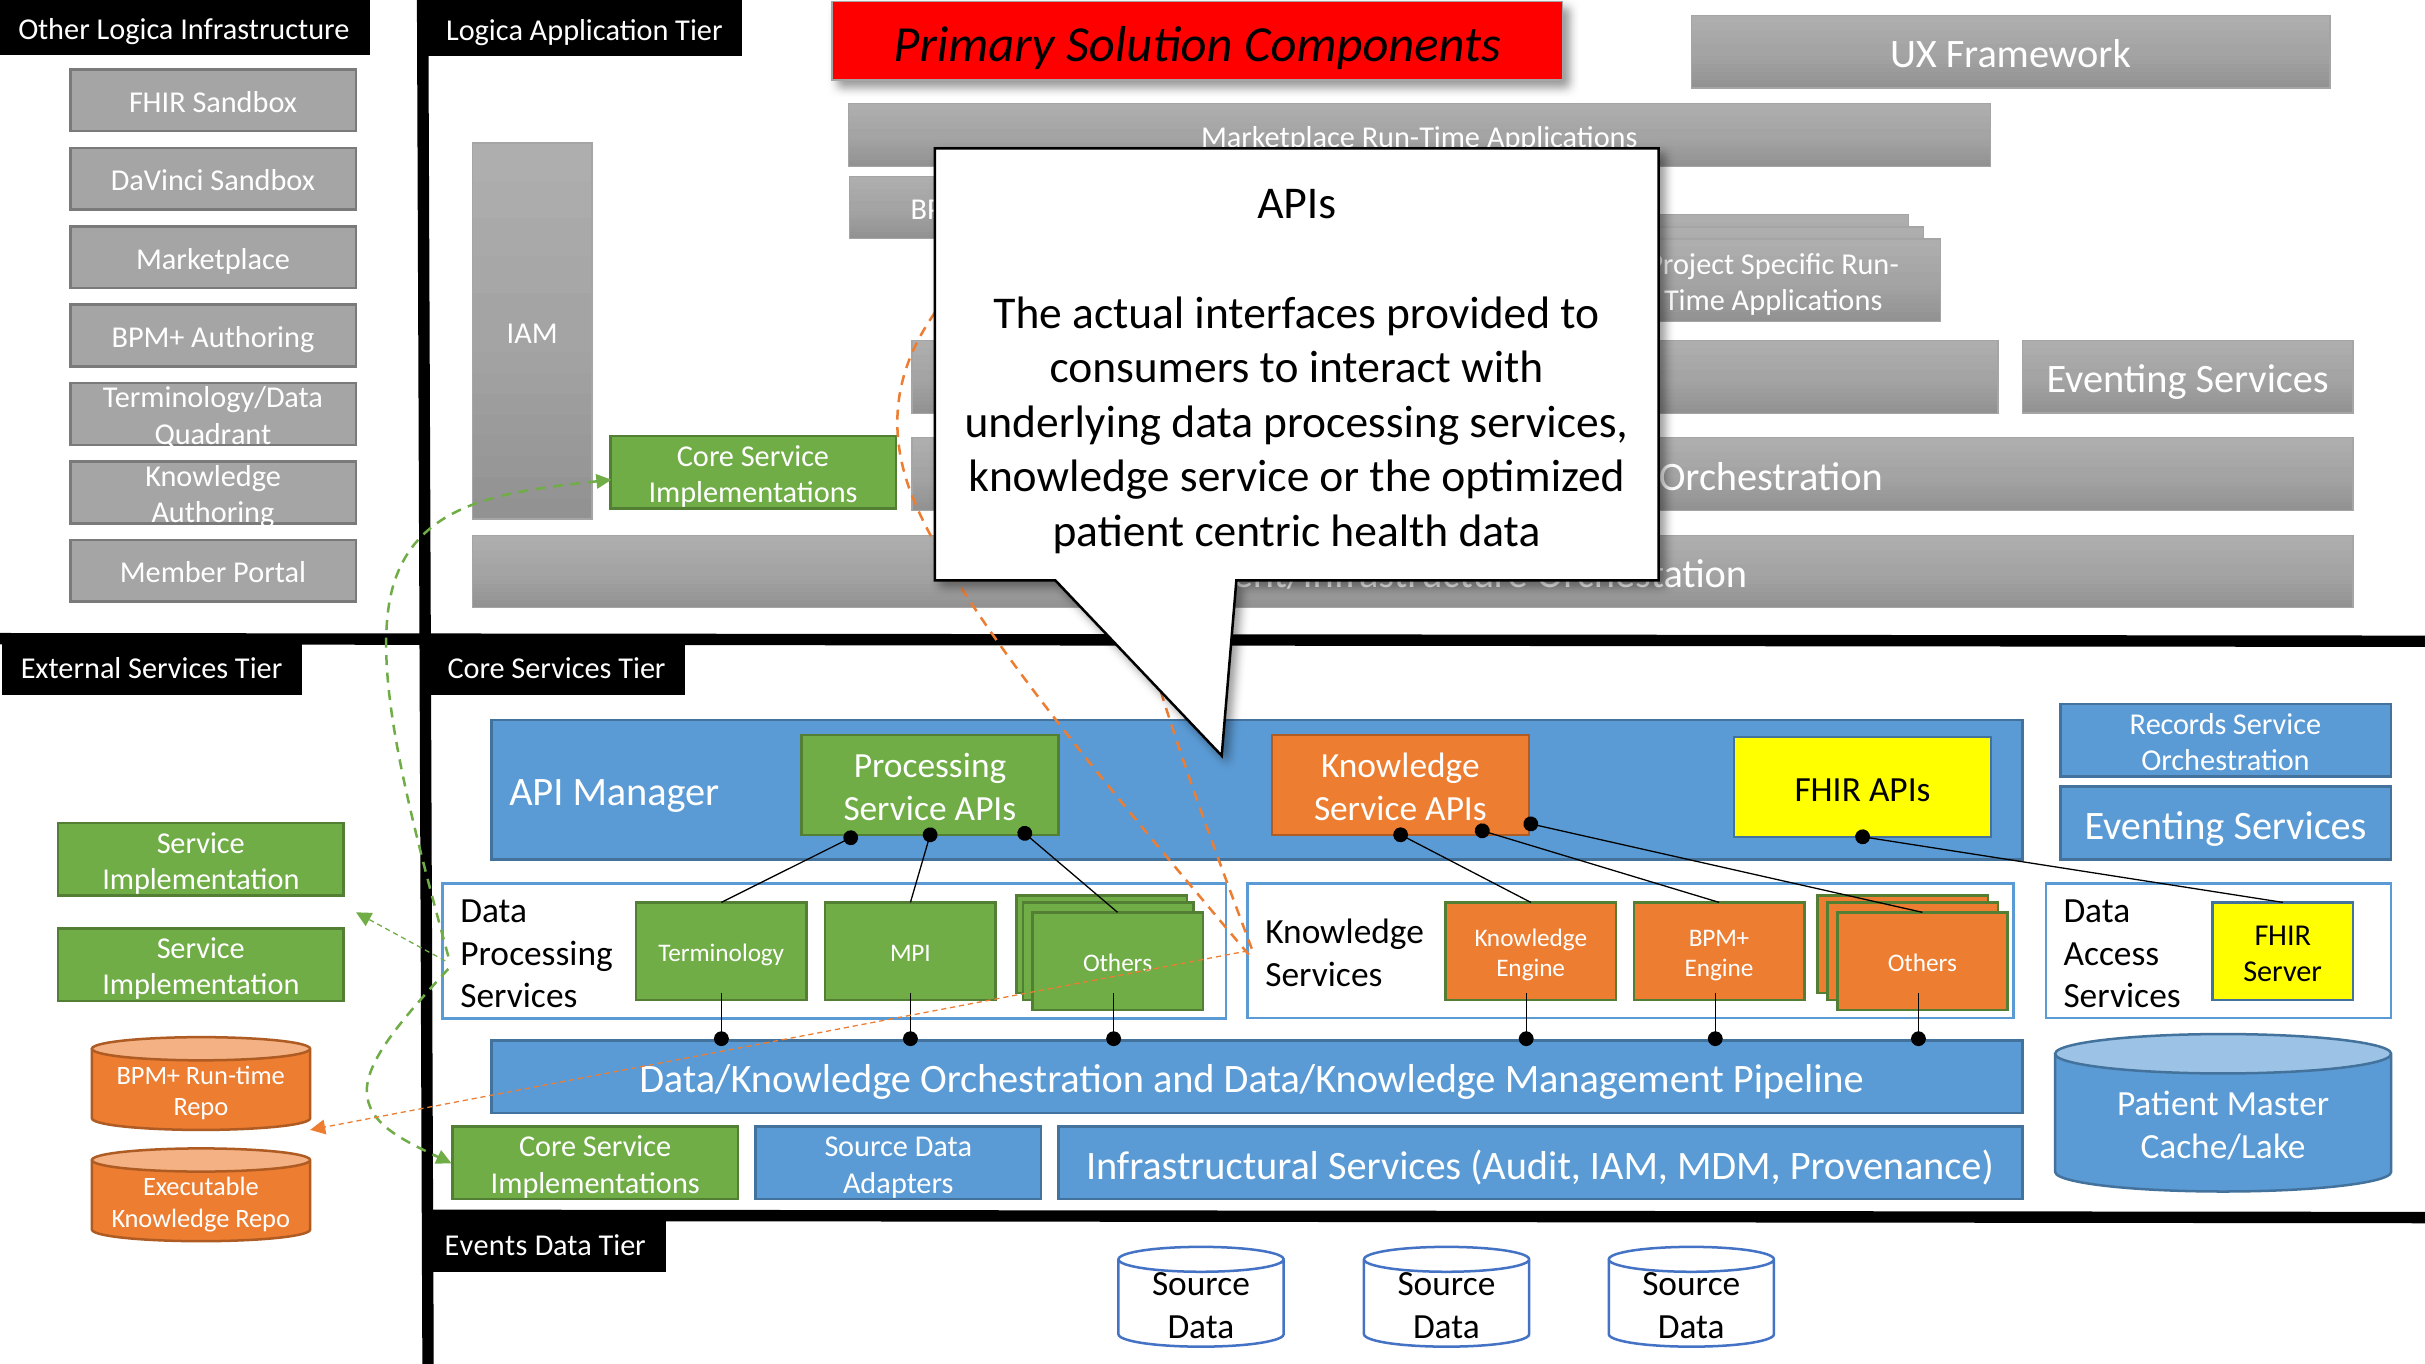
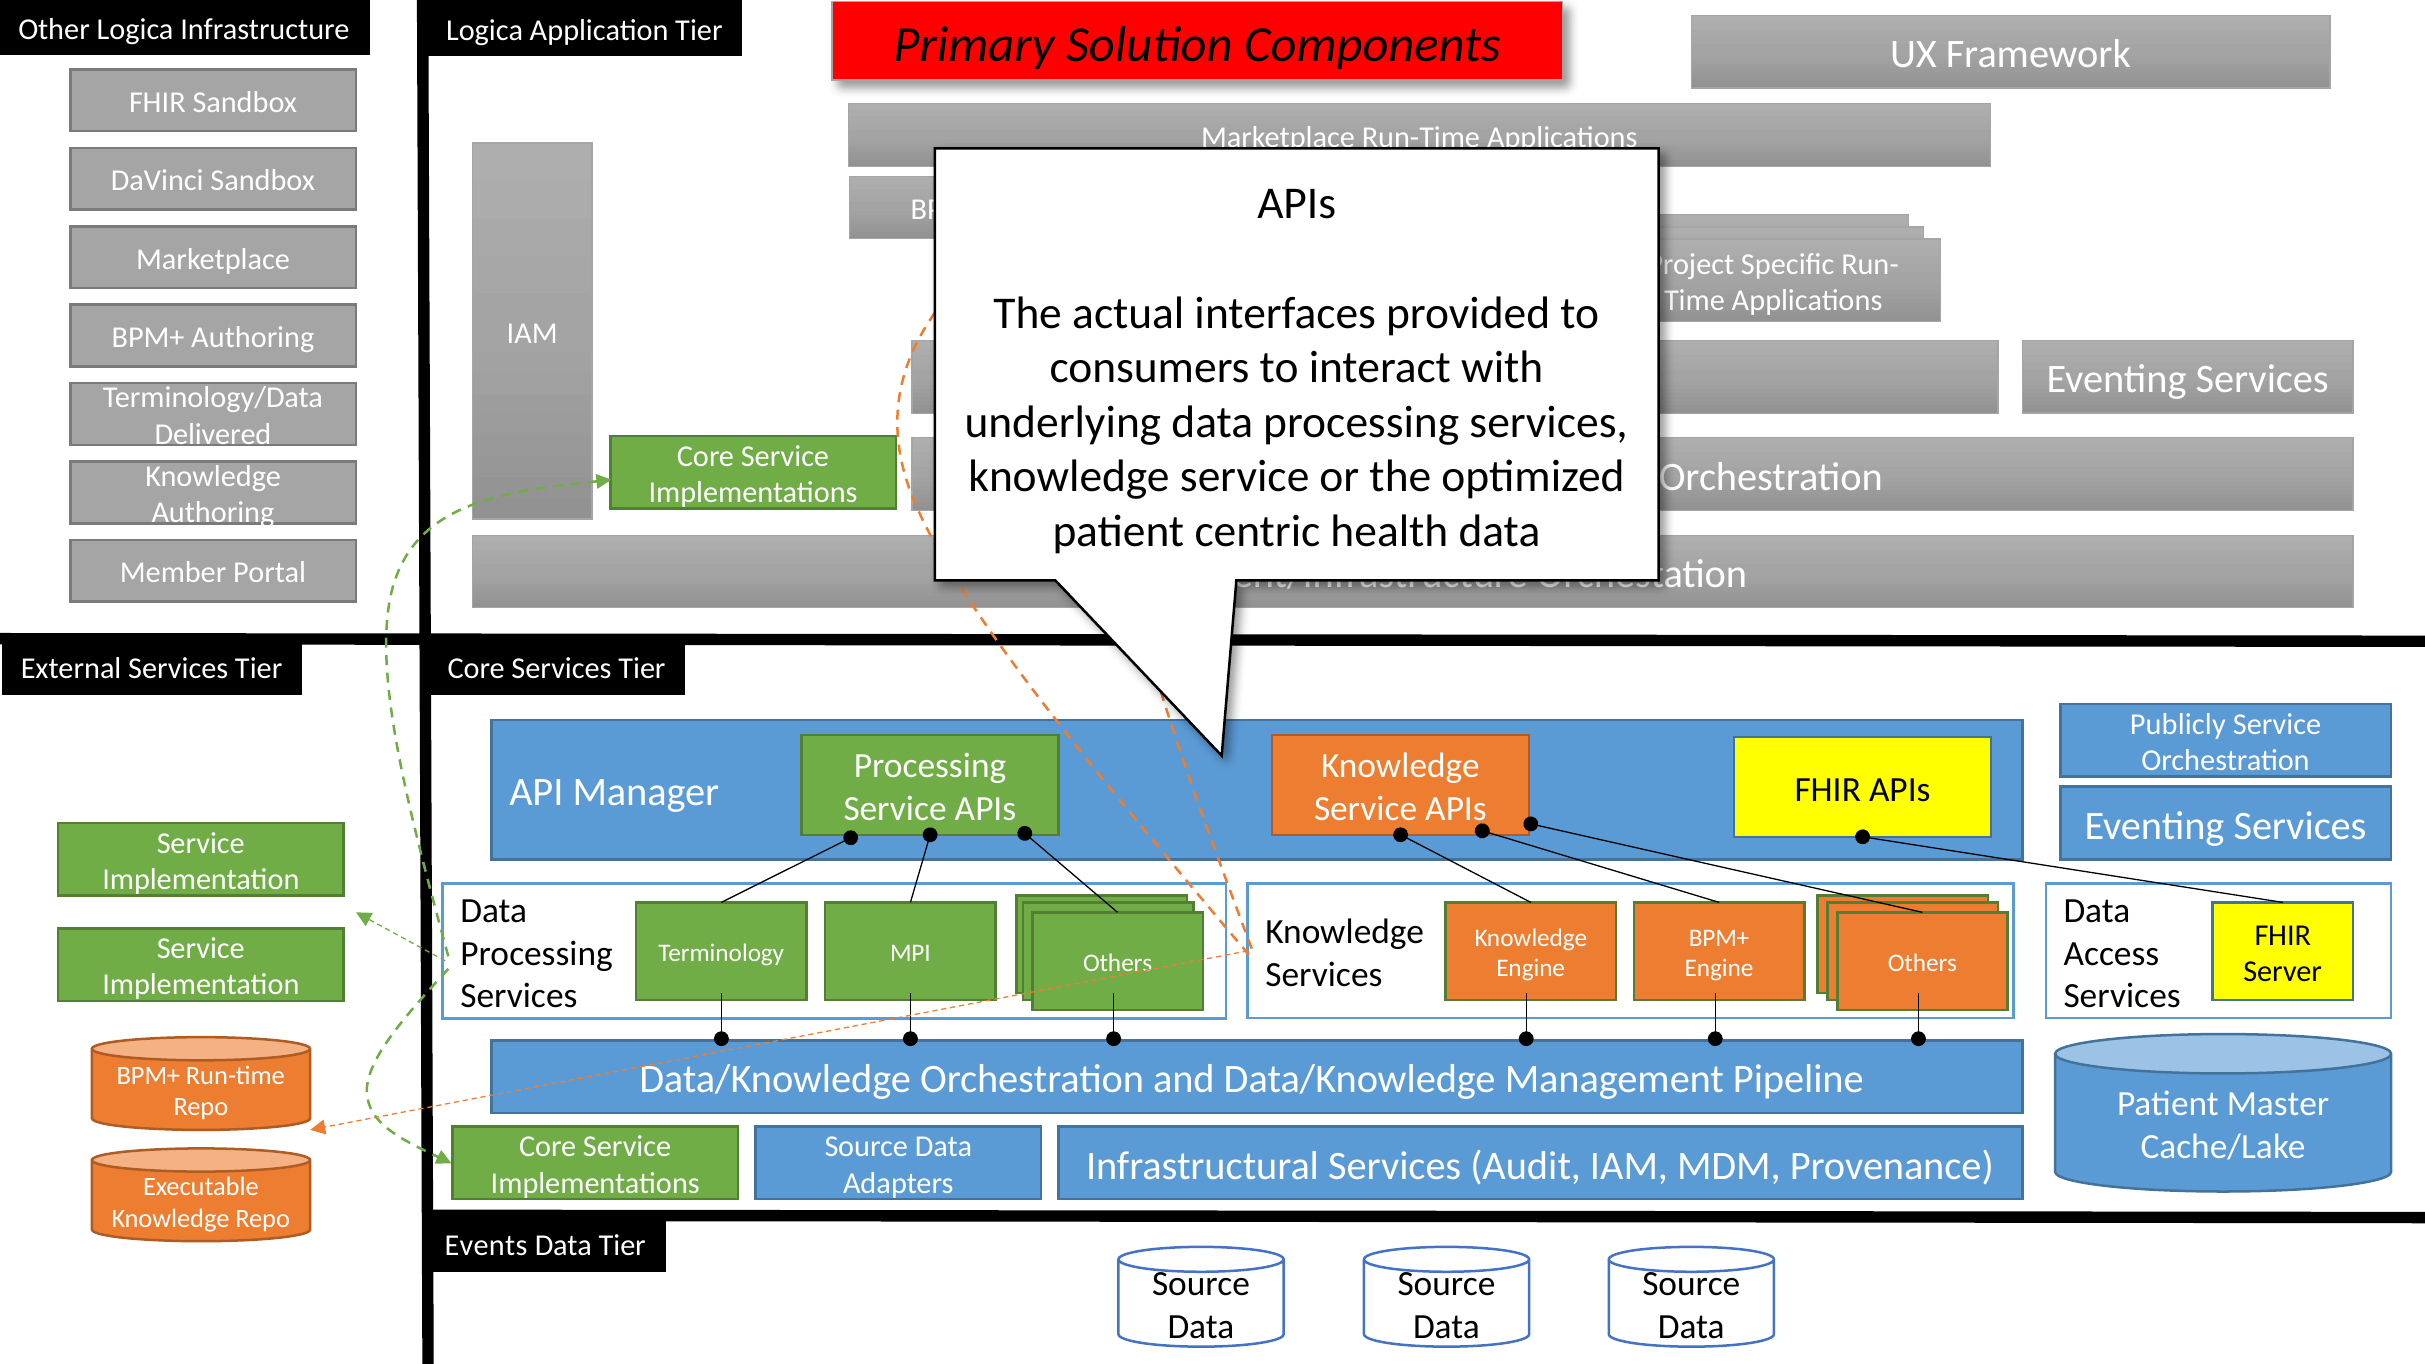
Quadrant: Quadrant -> Delivered
Records: Records -> Publicly
